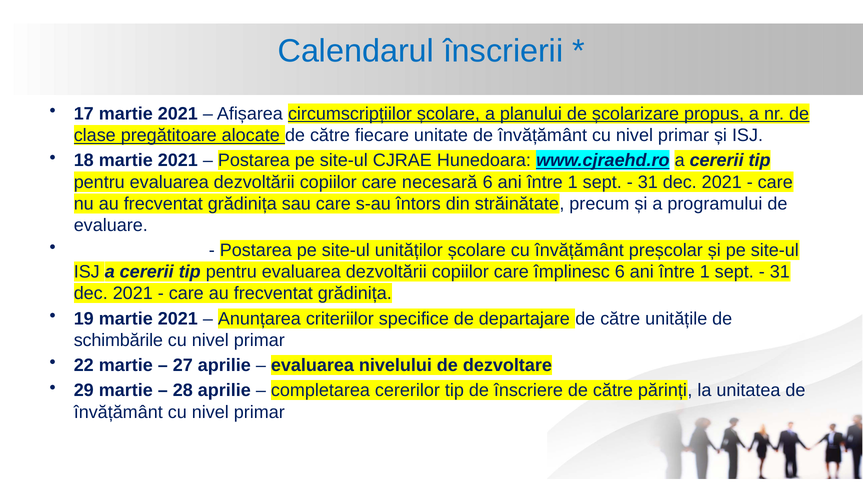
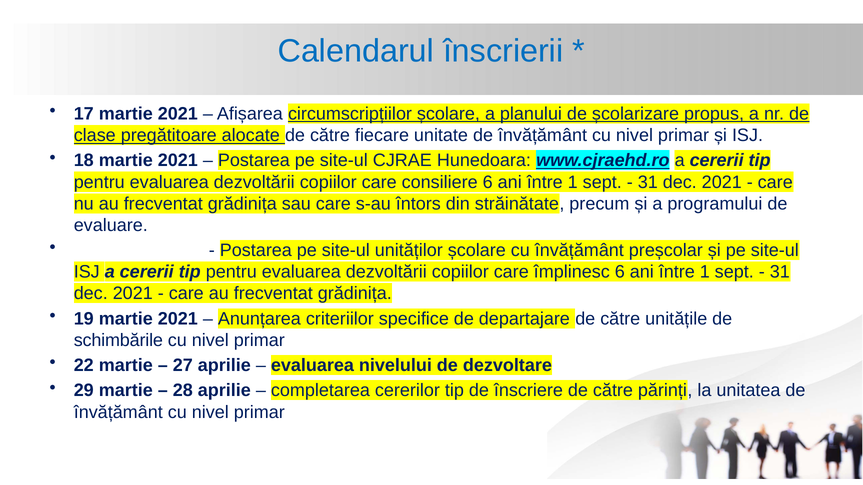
necesară: necesară -> consiliere
